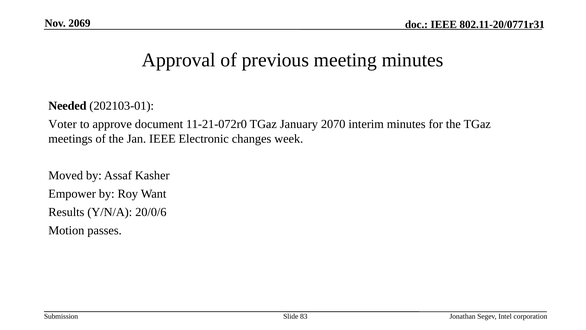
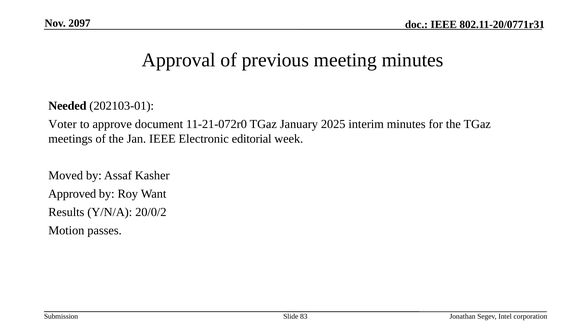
2069: 2069 -> 2097
2070: 2070 -> 2025
changes: changes -> editorial
Empower: Empower -> Approved
20/0/6: 20/0/6 -> 20/0/2
